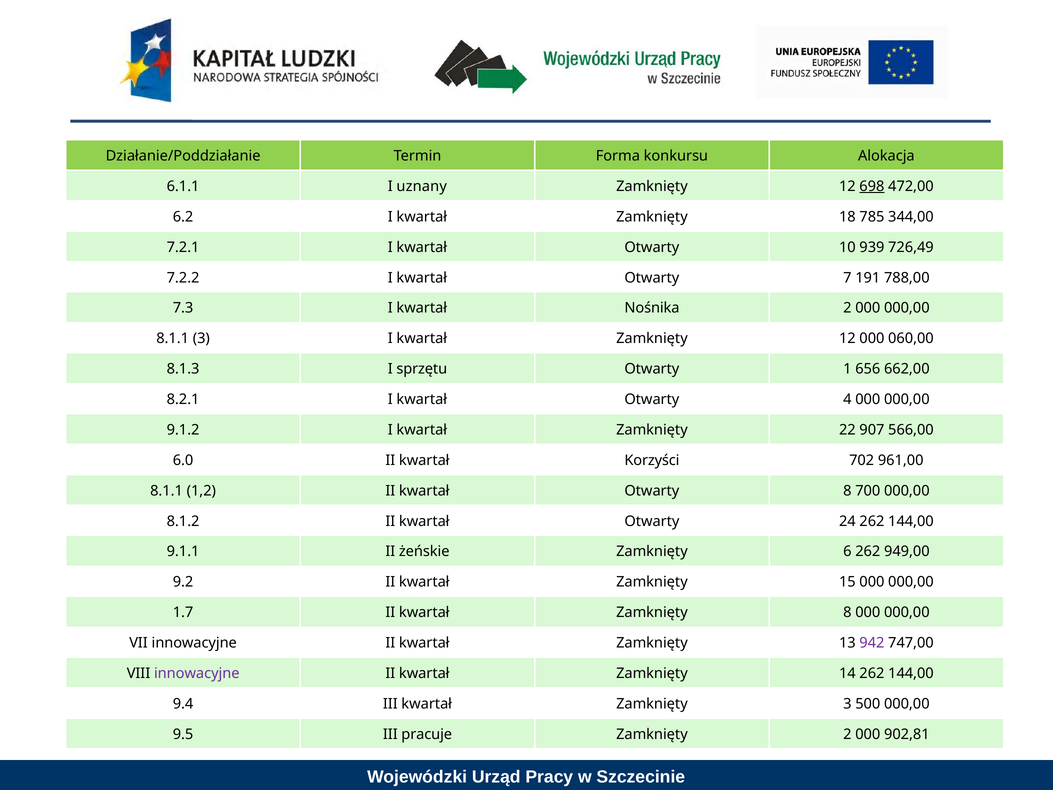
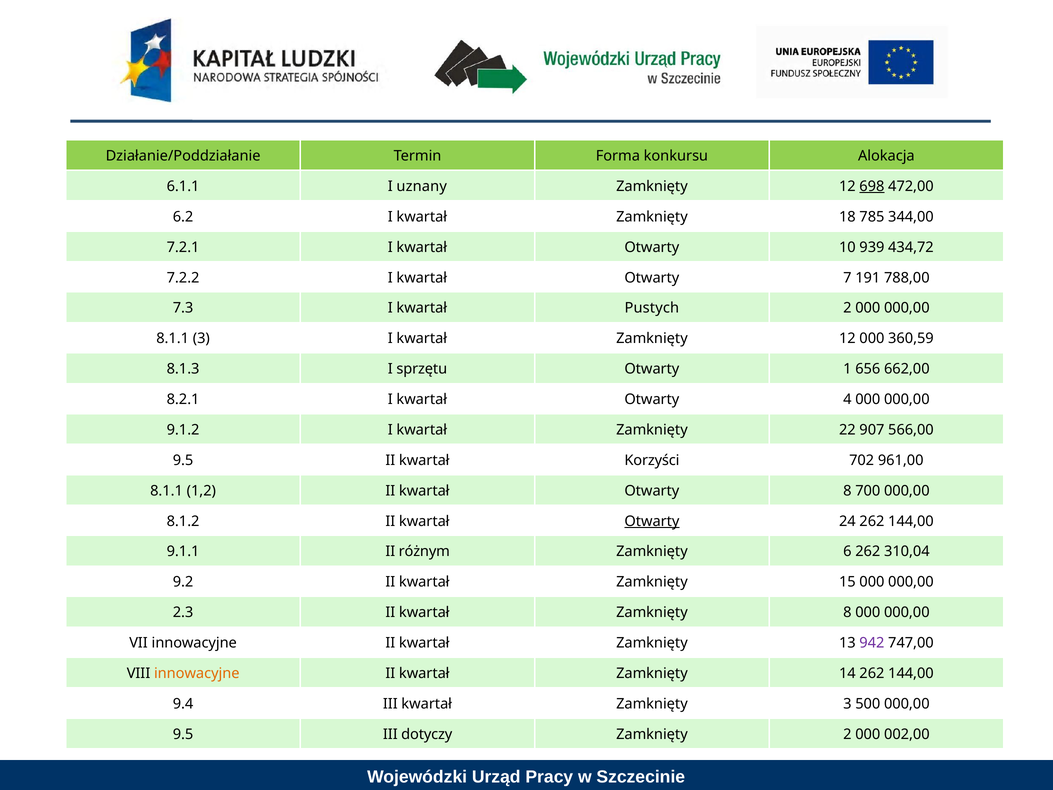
726,49: 726,49 -> 434,72
Nośnika: Nośnika -> Pustych
060,00: 060,00 -> 360,59
6.0 at (183, 460): 6.0 -> 9.5
Otwarty at (652, 521) underline: none -> present
żeńskie: żeńskie -> różnym
949,00: 949,00 -> 310,04
1.7: 1.7 -> 2.3
innowacyjne at (197, 673) colour: purple -> orange
pracuje: pracuje -> dotyczy
902,81: 902,81 -> 002,00
